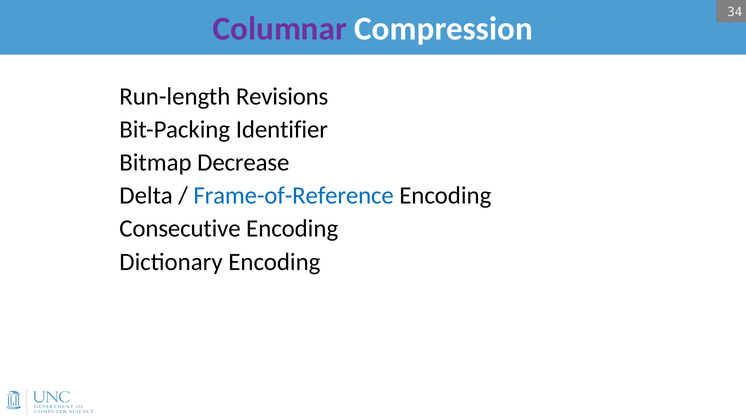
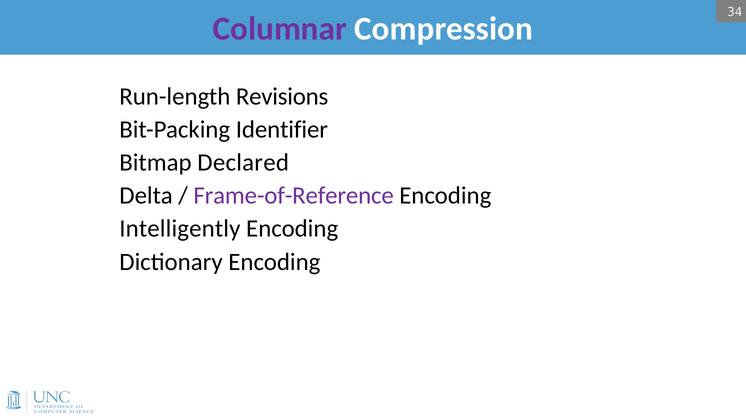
Decrease: Decrease -> Declared
Frame-of-Reference colour: blue -> purple
Consecutive: Consecutive -> Intelligently
